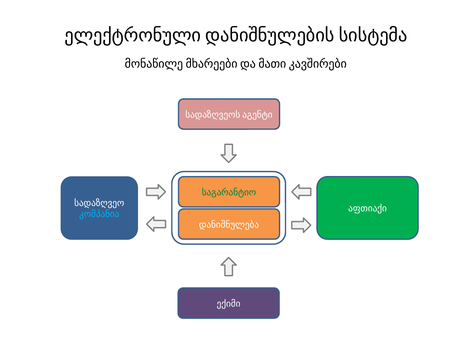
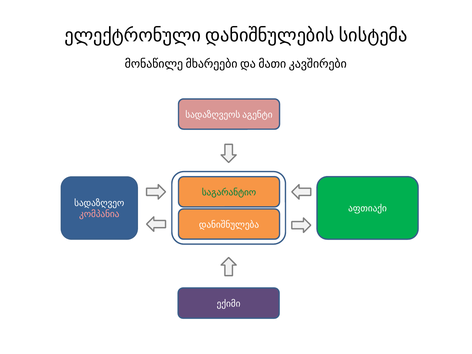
კომპანია colour: light blue -> pink
